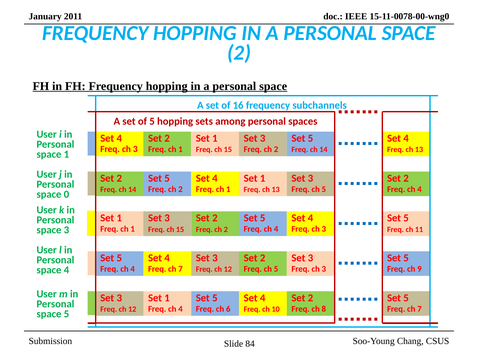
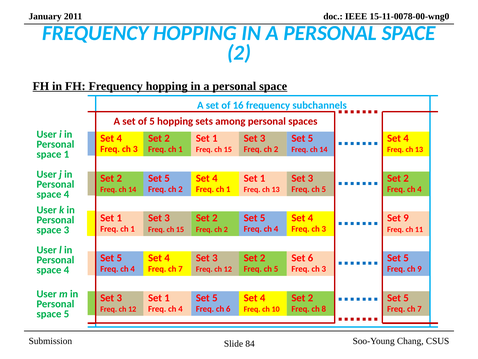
0 at (66, 194): 0 -> 4
5 at (406, 218): 5 -> 9
3 at (310, 258): 3 -> 6
